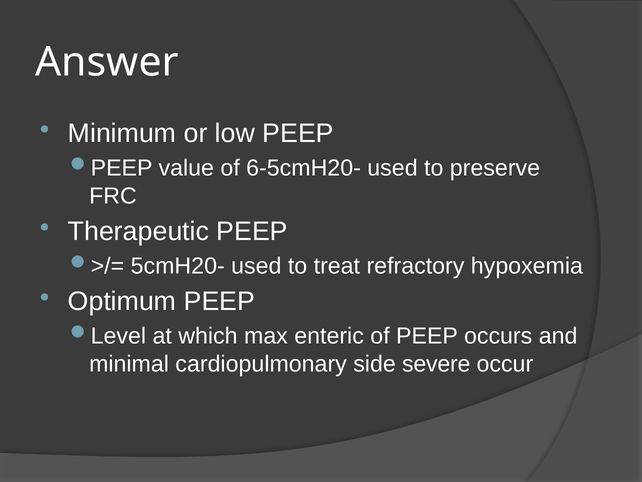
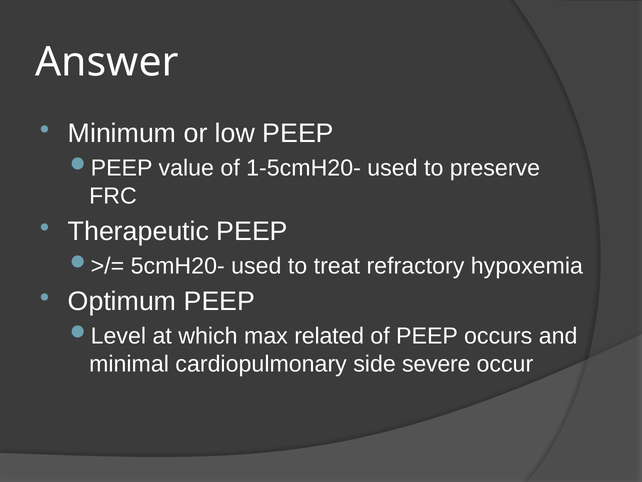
6-5cmH20-: 6-5cmH20- -> 1-5cmH20-
enteric: enteric -> related
